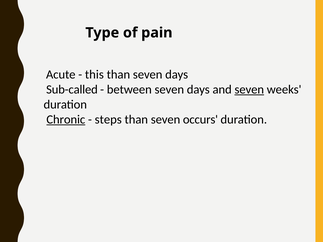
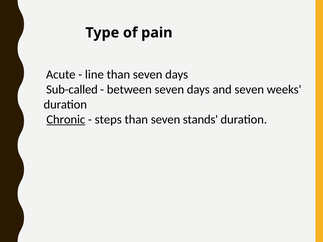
this: this -> line
seven at (249, 90) underline: present -> none
occurs: occurs -> stands
